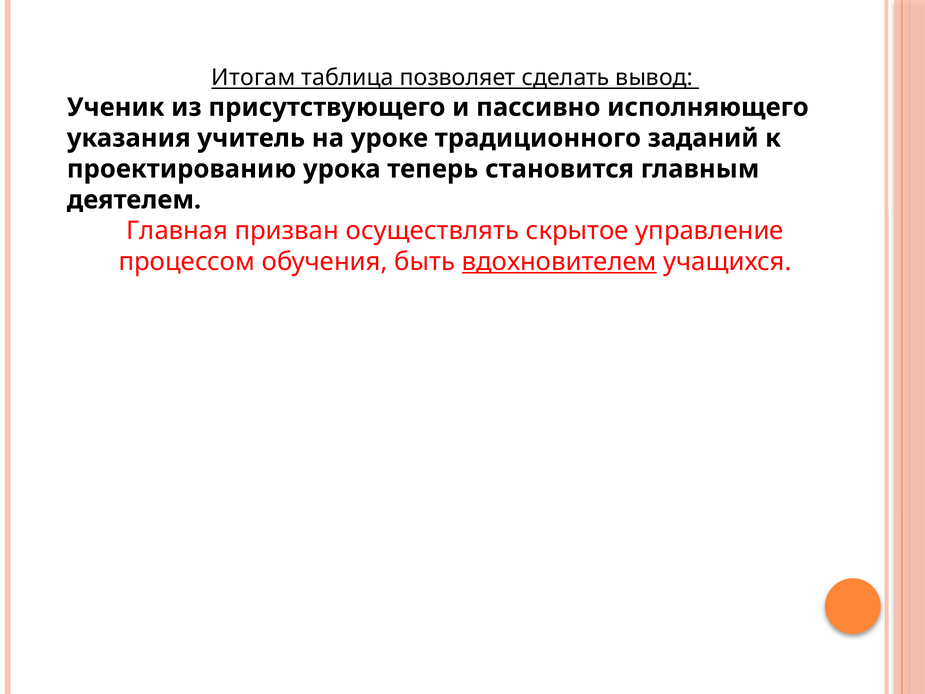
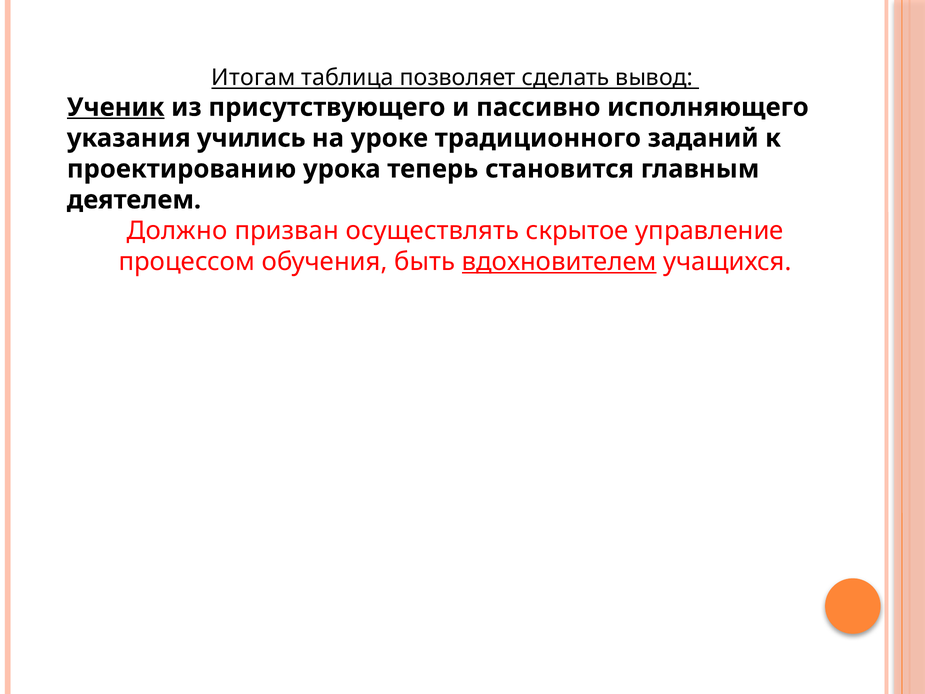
Ученик underline: none -> present
учитель: учитель -> учились
Главная: Главная -> Должно
